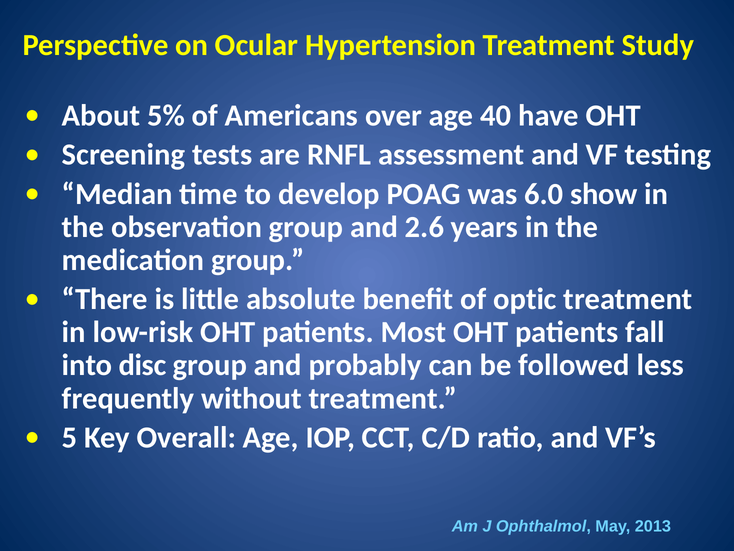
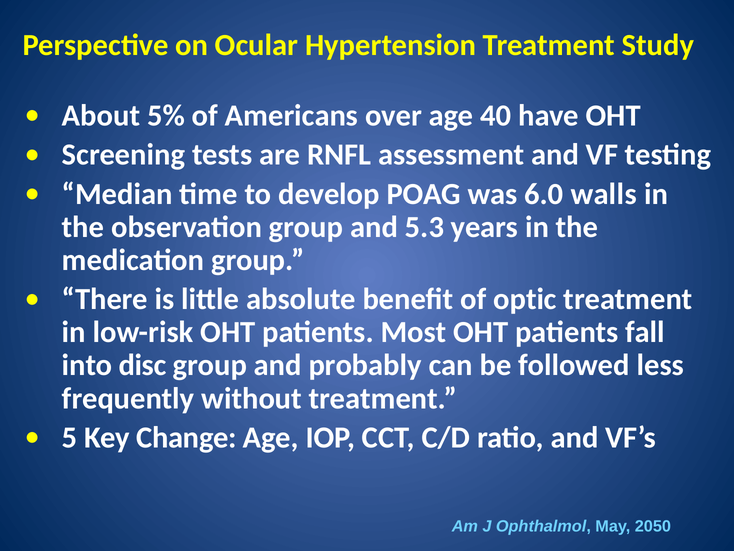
show: show -> walls
2.6: 2.6 -> 5.3
Overall: Overall -> Change
2013: 2013 -> 2050
